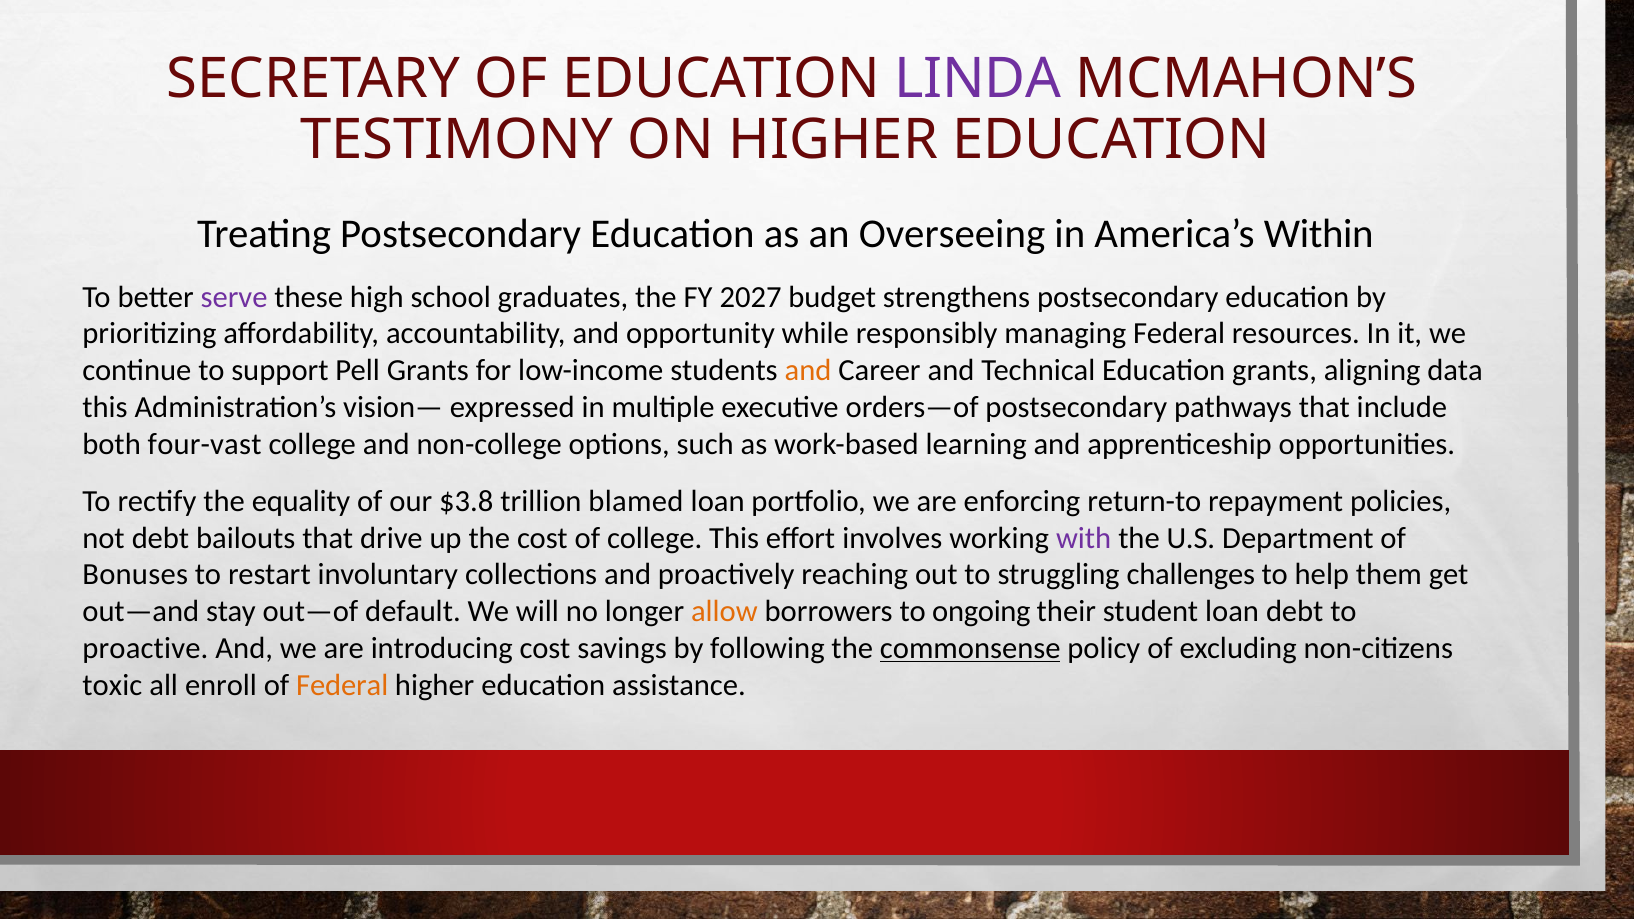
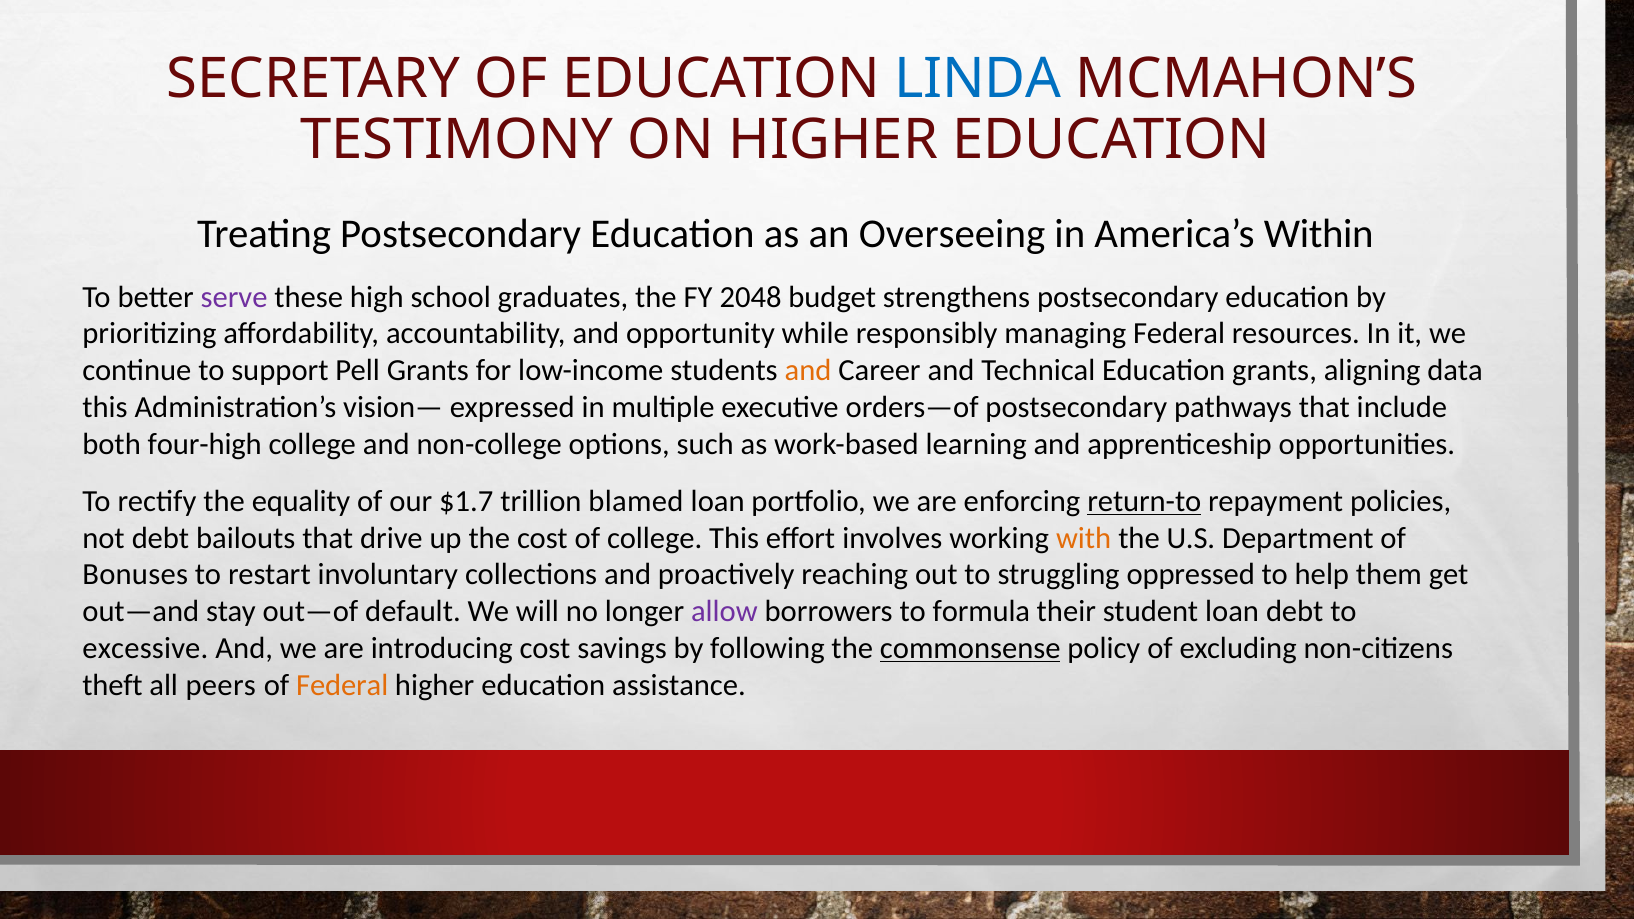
LINDA colour: purple -> blue
2027: 2027 -> 2048
four-vast: four-vast -> four-high
$3.8: $3.8 -> $1.7
return-to underline: none -> present
with colour: purple -> orange
challenges: challenges -> oppressed
allow colour: orange -> purple
ongoing: ongoing -> formula
proactive: proactive -> excessive
toxic: toxic -> theft
enroll: enroll -> peers
